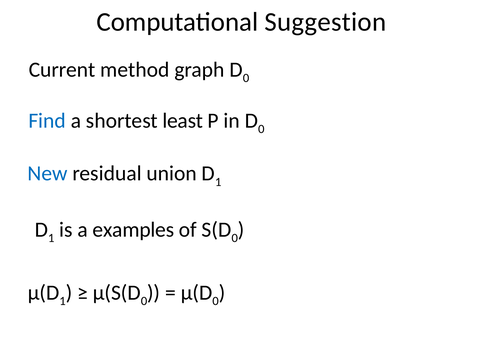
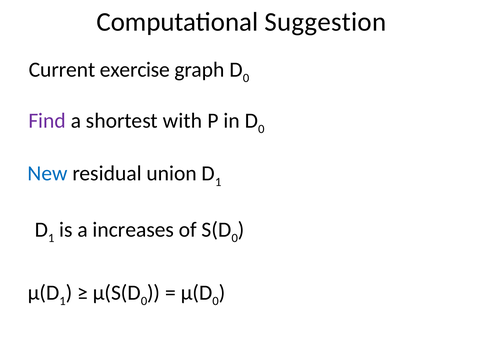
method: method -> exercise
Find colour: blue -> purple
least: least -> with
examples: examples -> increases
